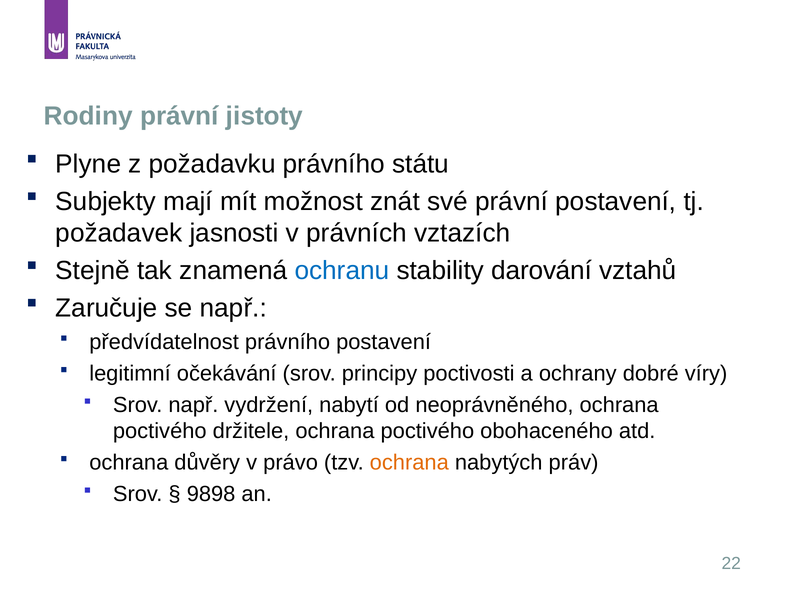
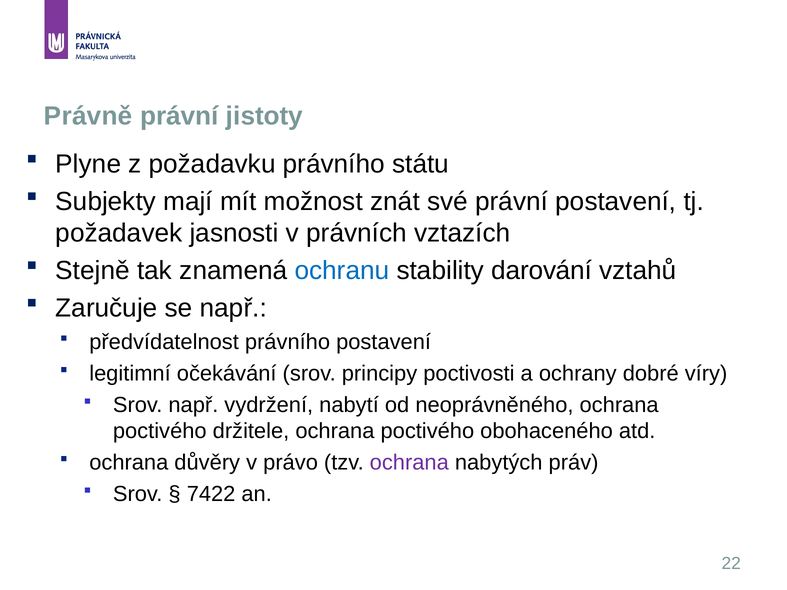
Rodiny: Rodiny -> Právně
ochrana at (409, 463) colour: orange -> purple
9898: 9898 -> 7422
